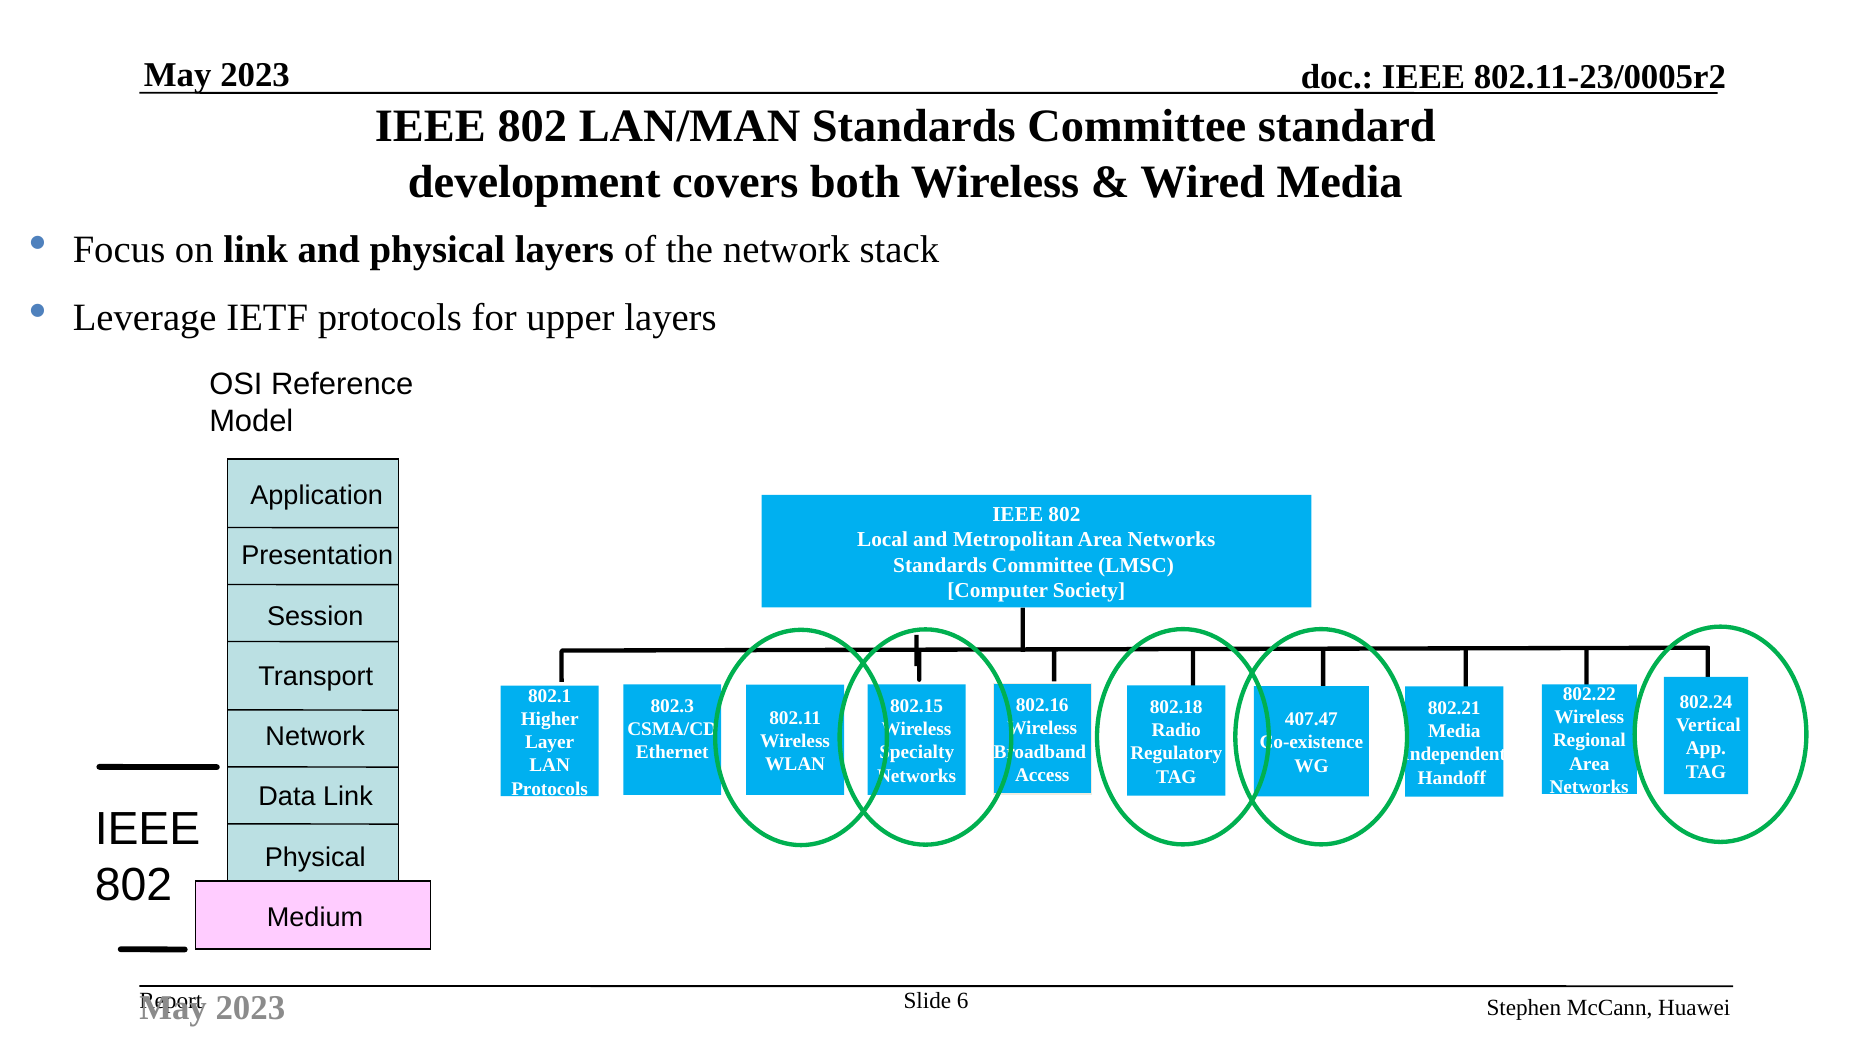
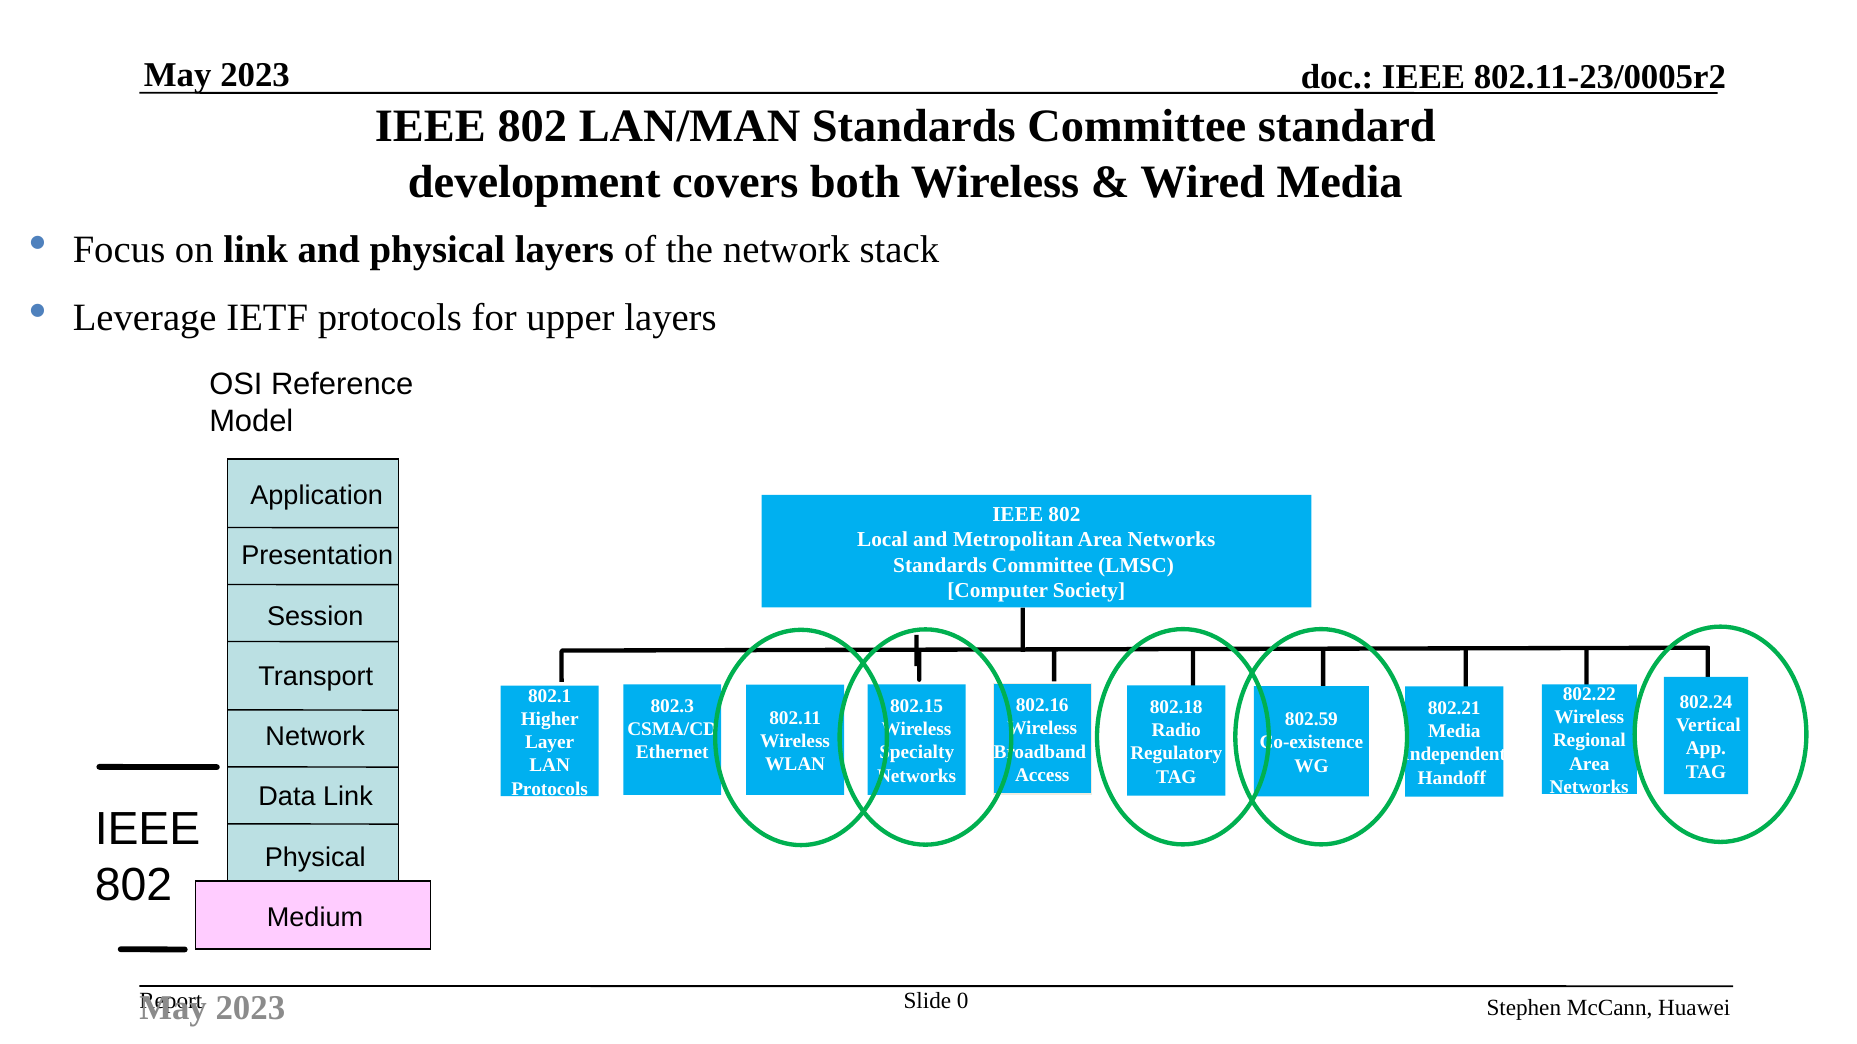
407.47: 407.47 -> 802.59
6: 6 -> 0
